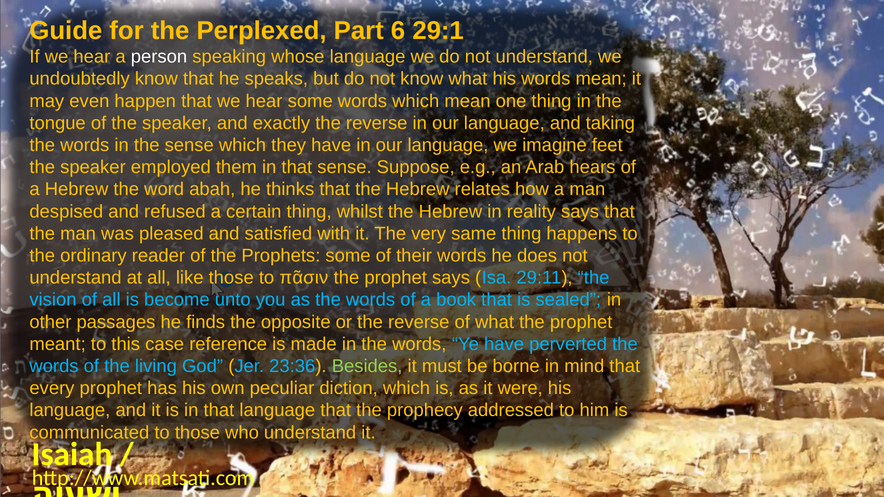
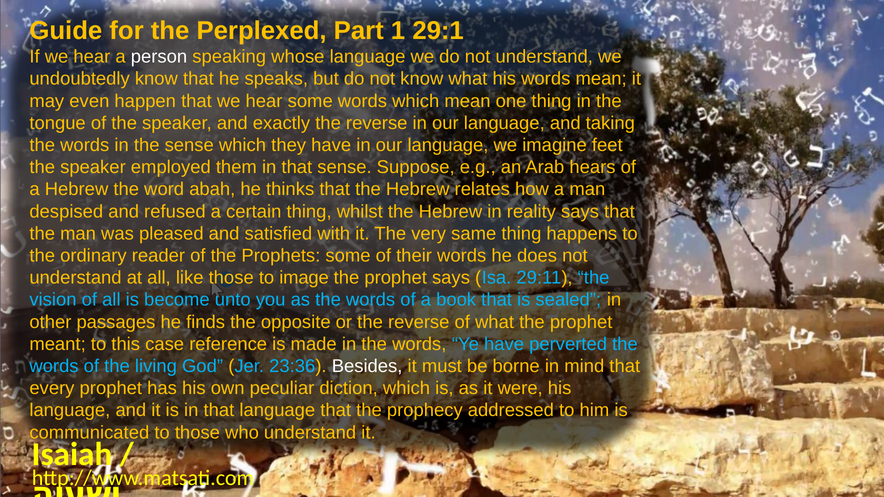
6: 6 -> 1
πᾶσιν: πᾶσιν -> image
Besides colour: light green -> white
